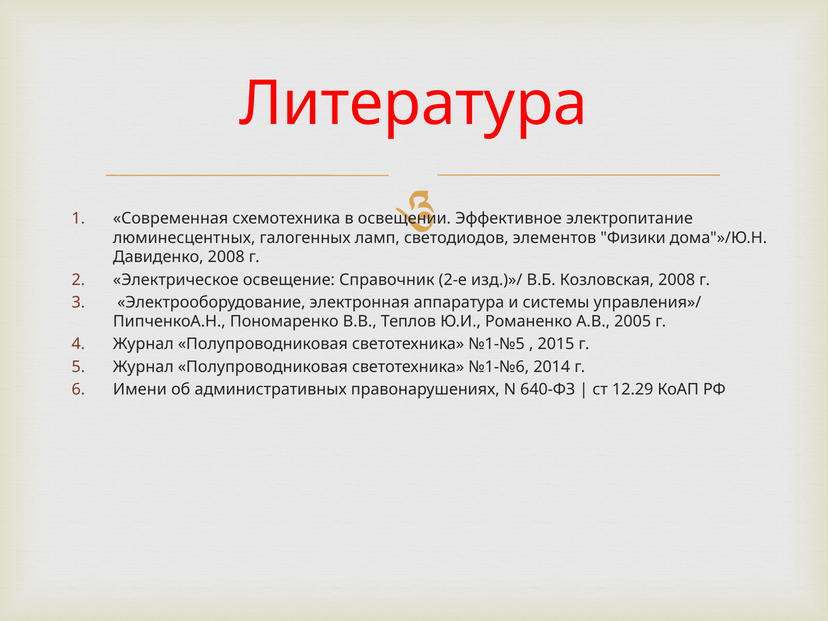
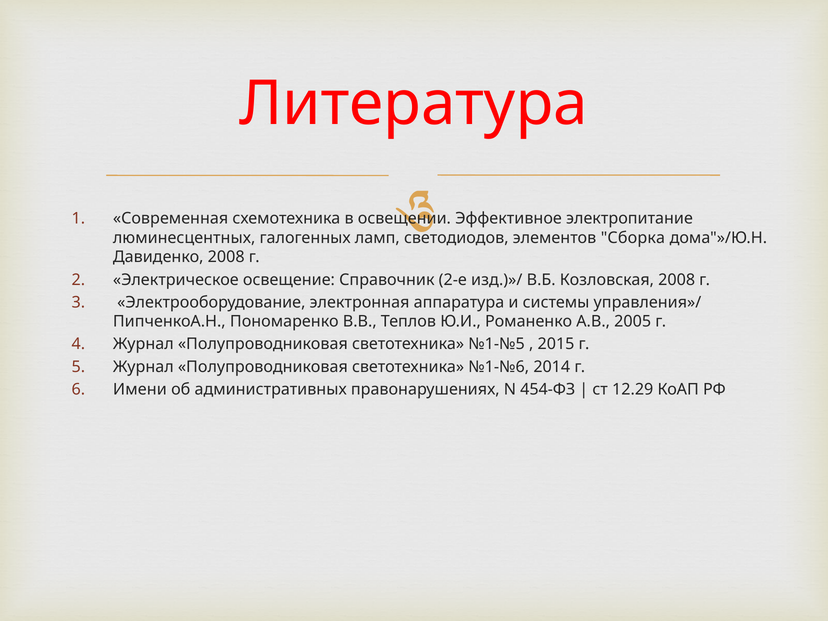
Физики: Физики -> Сборка
640-ФЗ: 640-ФЗ -> 454-ФЗ
